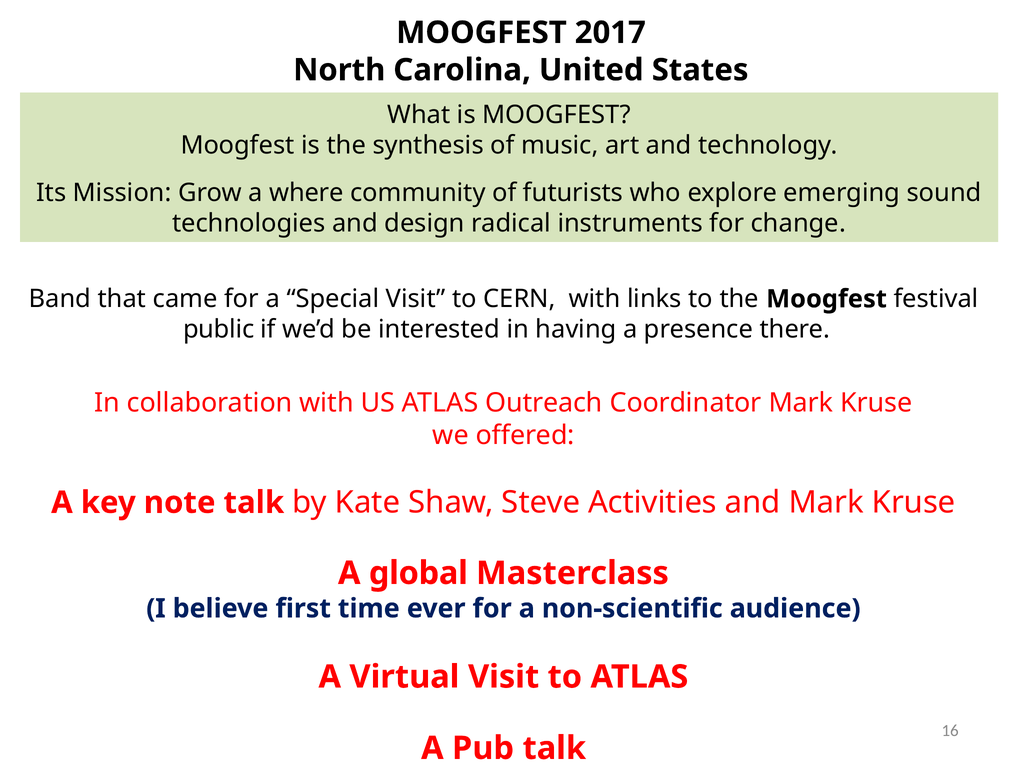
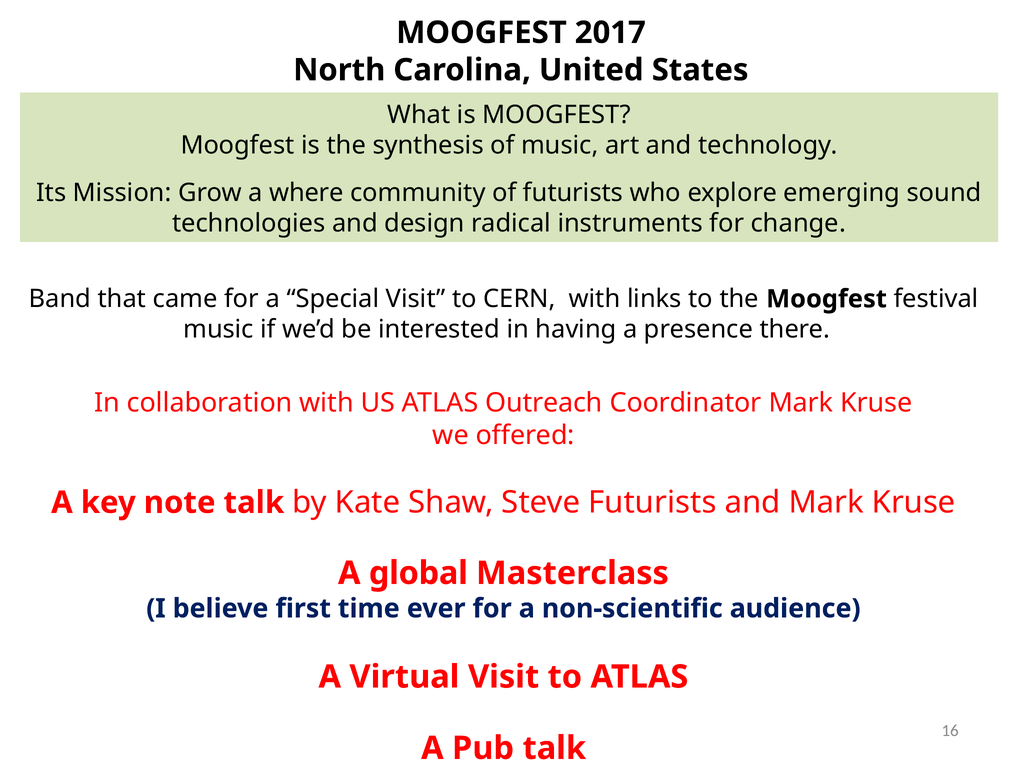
public at (219, 330): public -> music
Steve Activities: Activities -> Futurists
